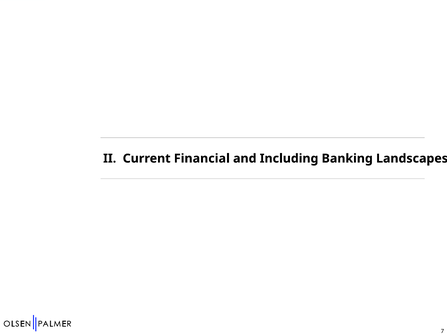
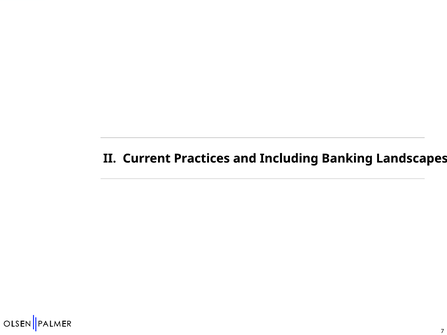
Financial: Financial -> Practices
